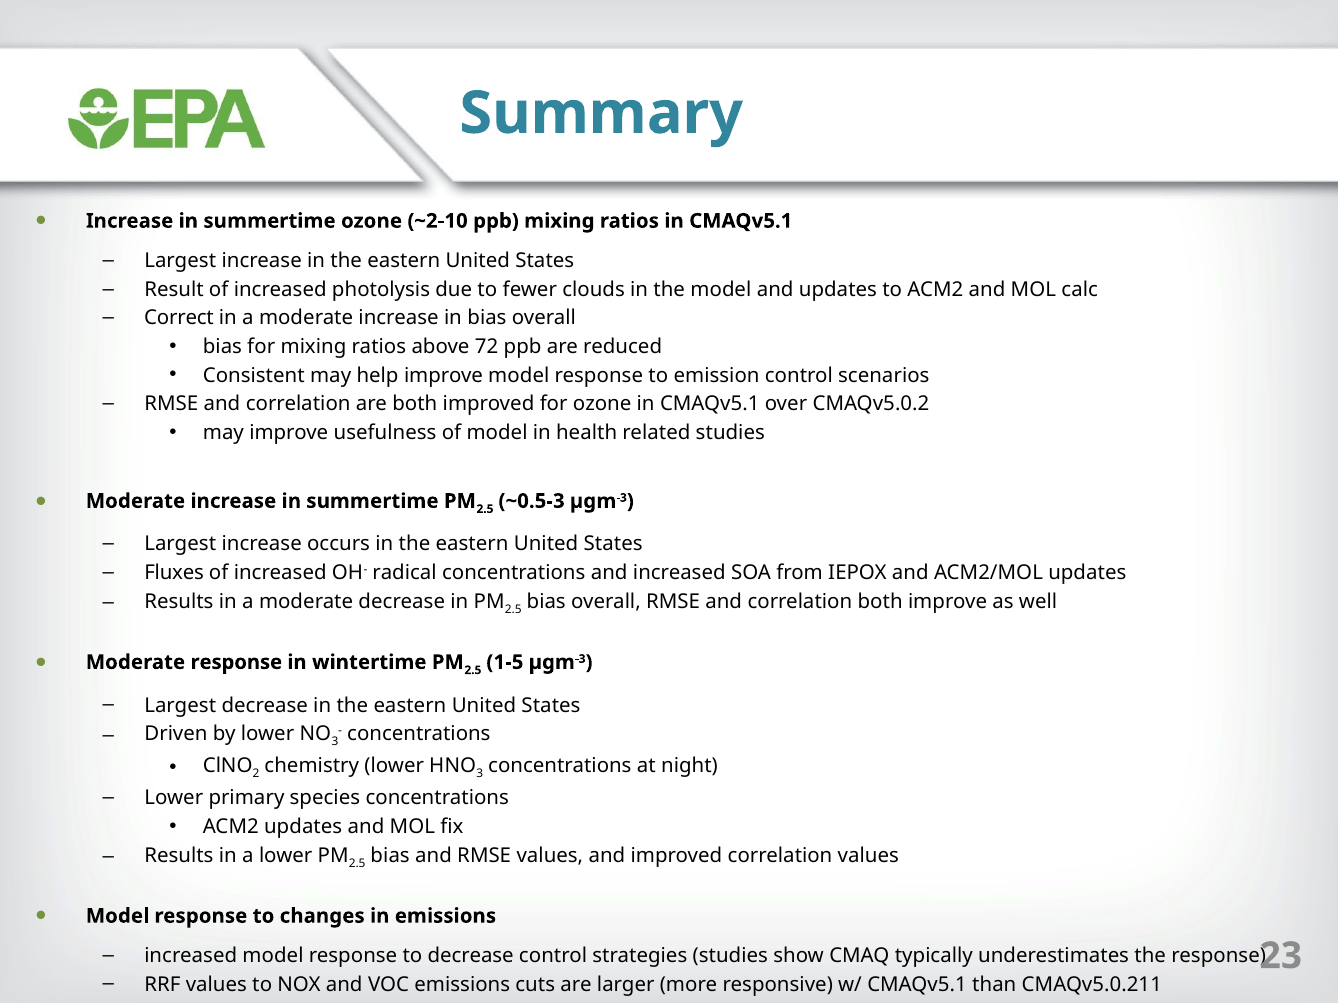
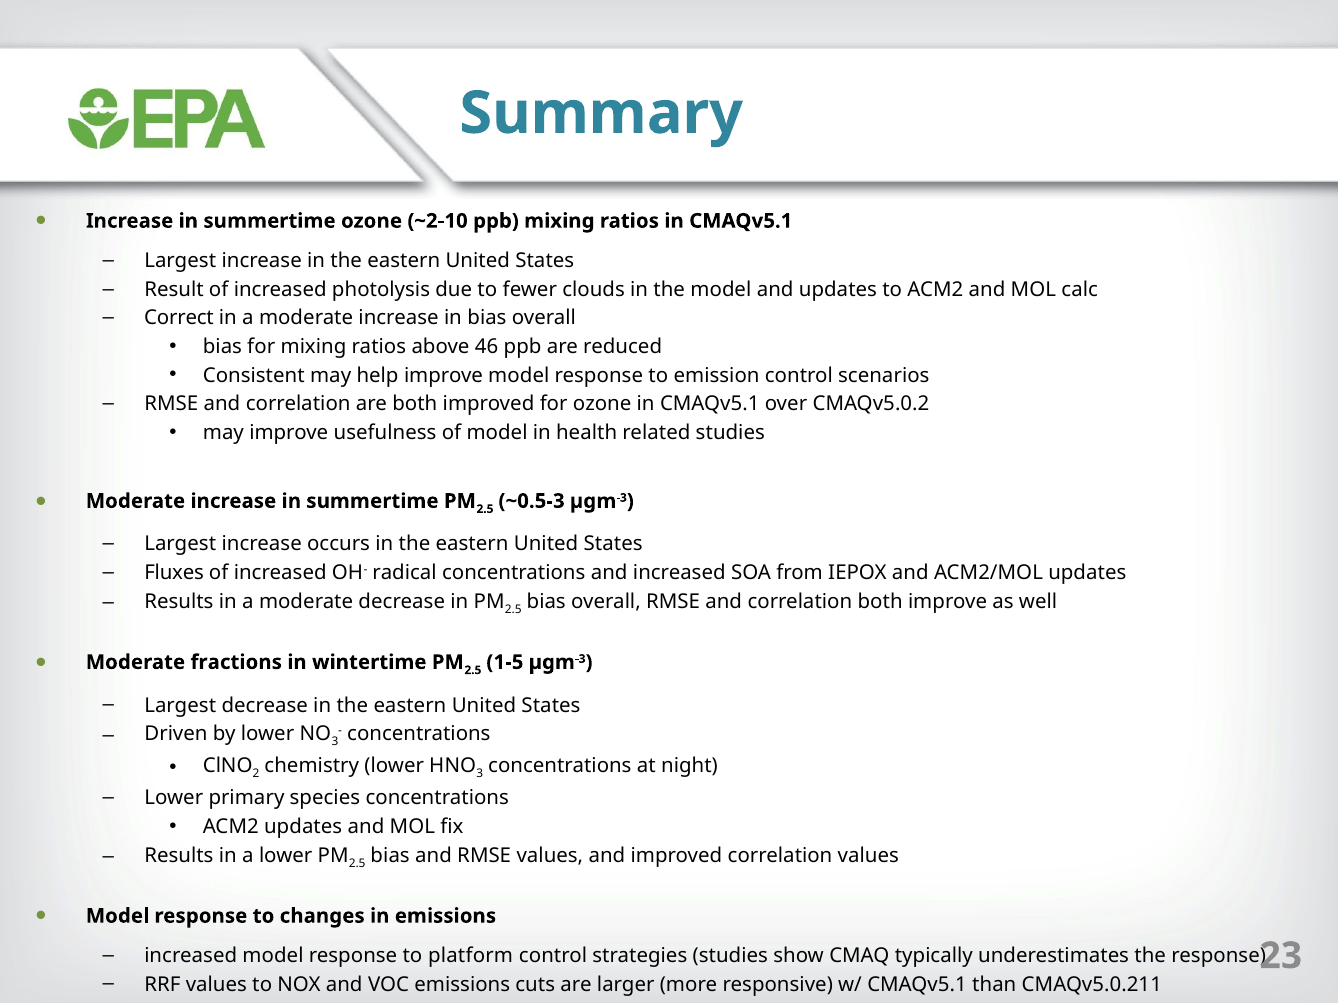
72: 72 -> 46
Moderate response: response -> fractions
to decrease: decrease -> platform
